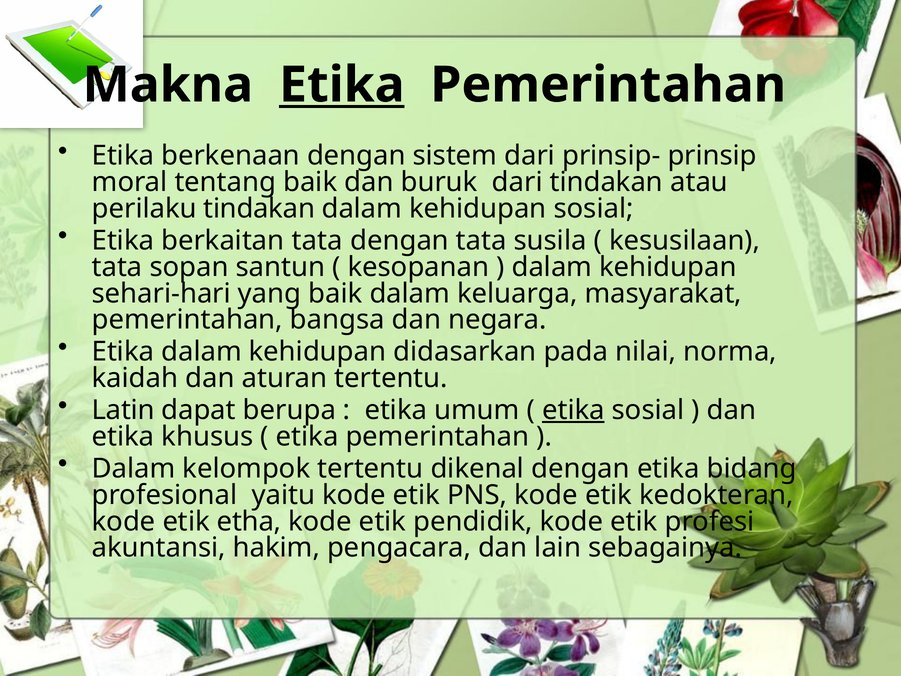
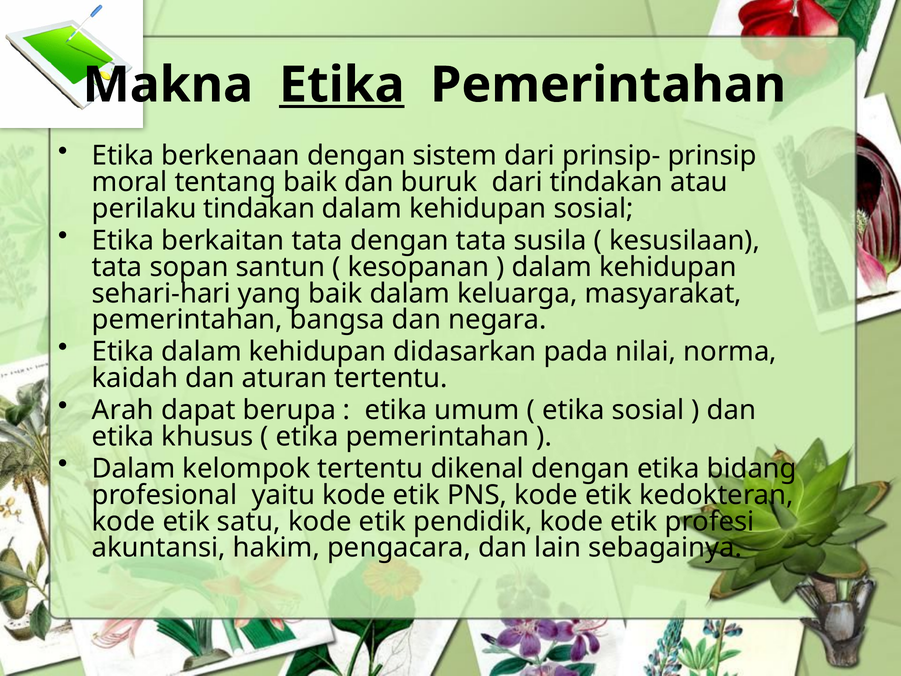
Latin: Latin -> Arah
etika at (573, 410) underline: present -> none
etha: etha -> satu
